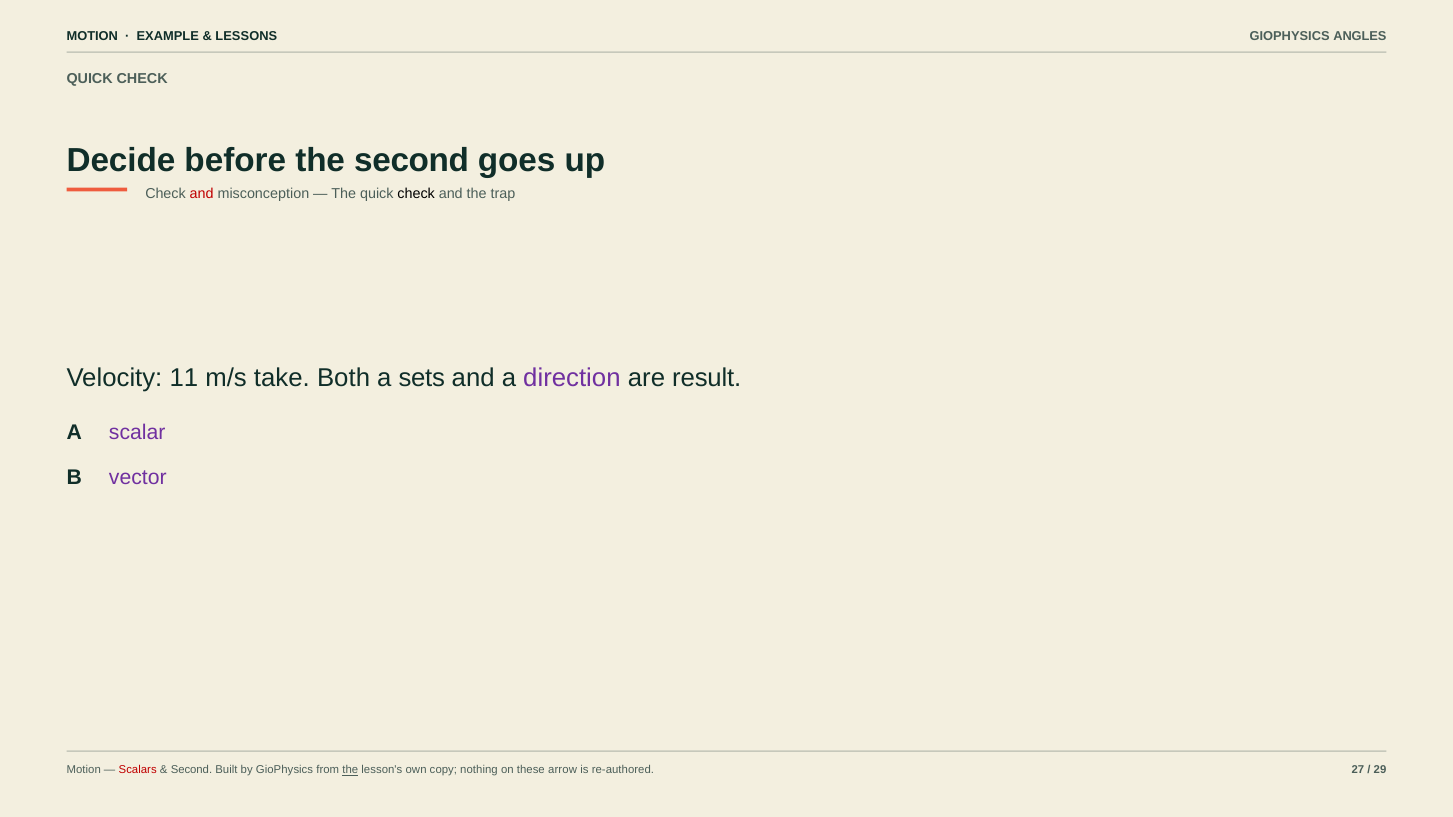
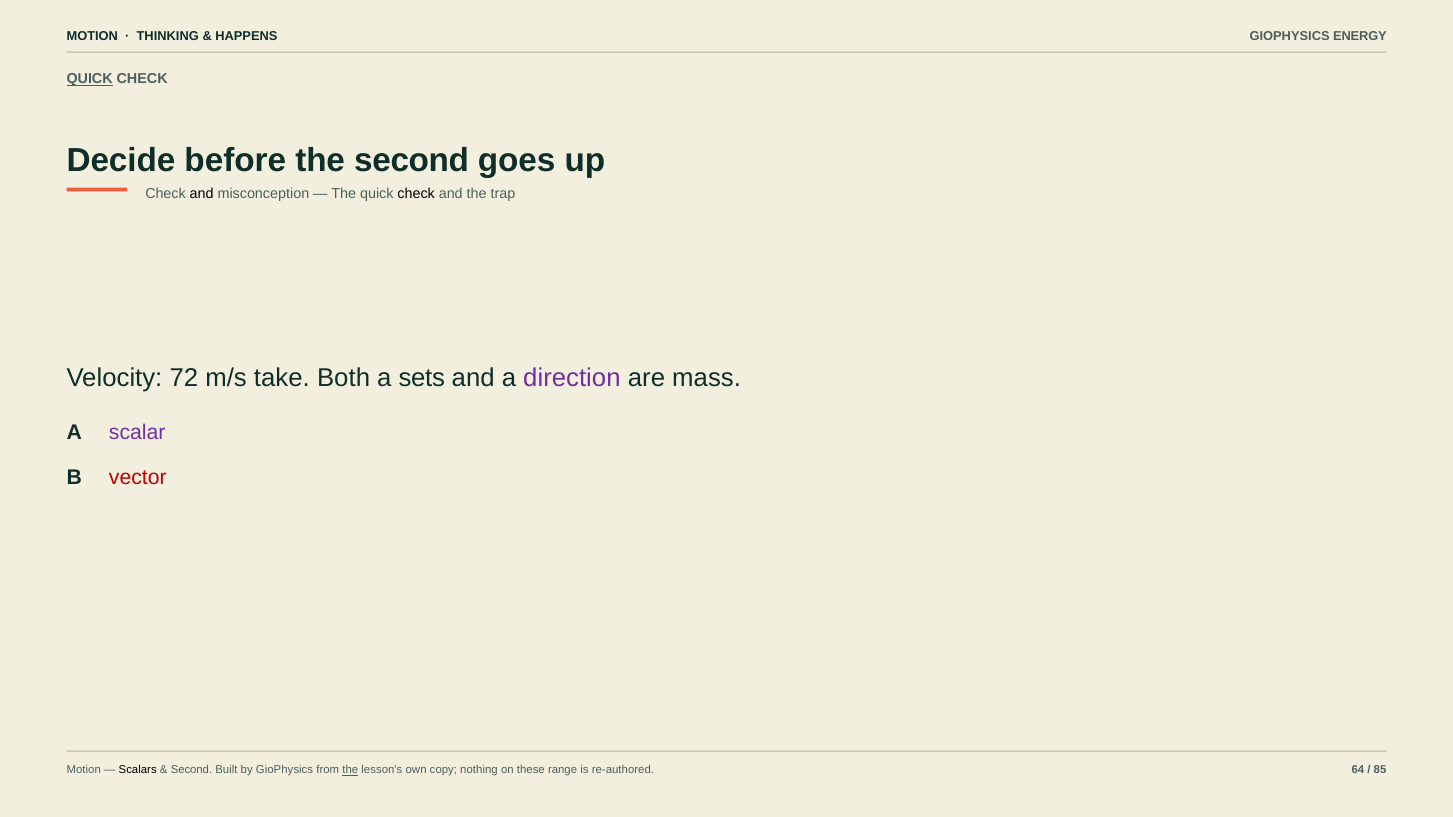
EXAMPLE: EXAMPLE -> THINKING
LESSONS: LESSONS -> HAPPENS
ANGLES: ANGLES -> ENERGY
QUICK at (90, 79) underline: none -> present
and at (202, 194) colour: red -> black
11: 11 -> 72
result: result -> mass
vector colour: purple -> red
Scalars colour: red -> black
arrow: arrow -> range
27: 27 -> 64
29: 29 -> 85
